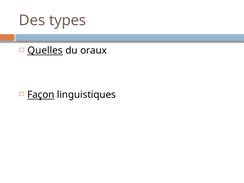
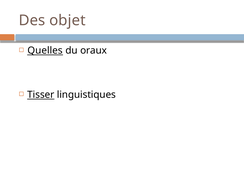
types: types -> objet
Façon: Façon -> Tisser
